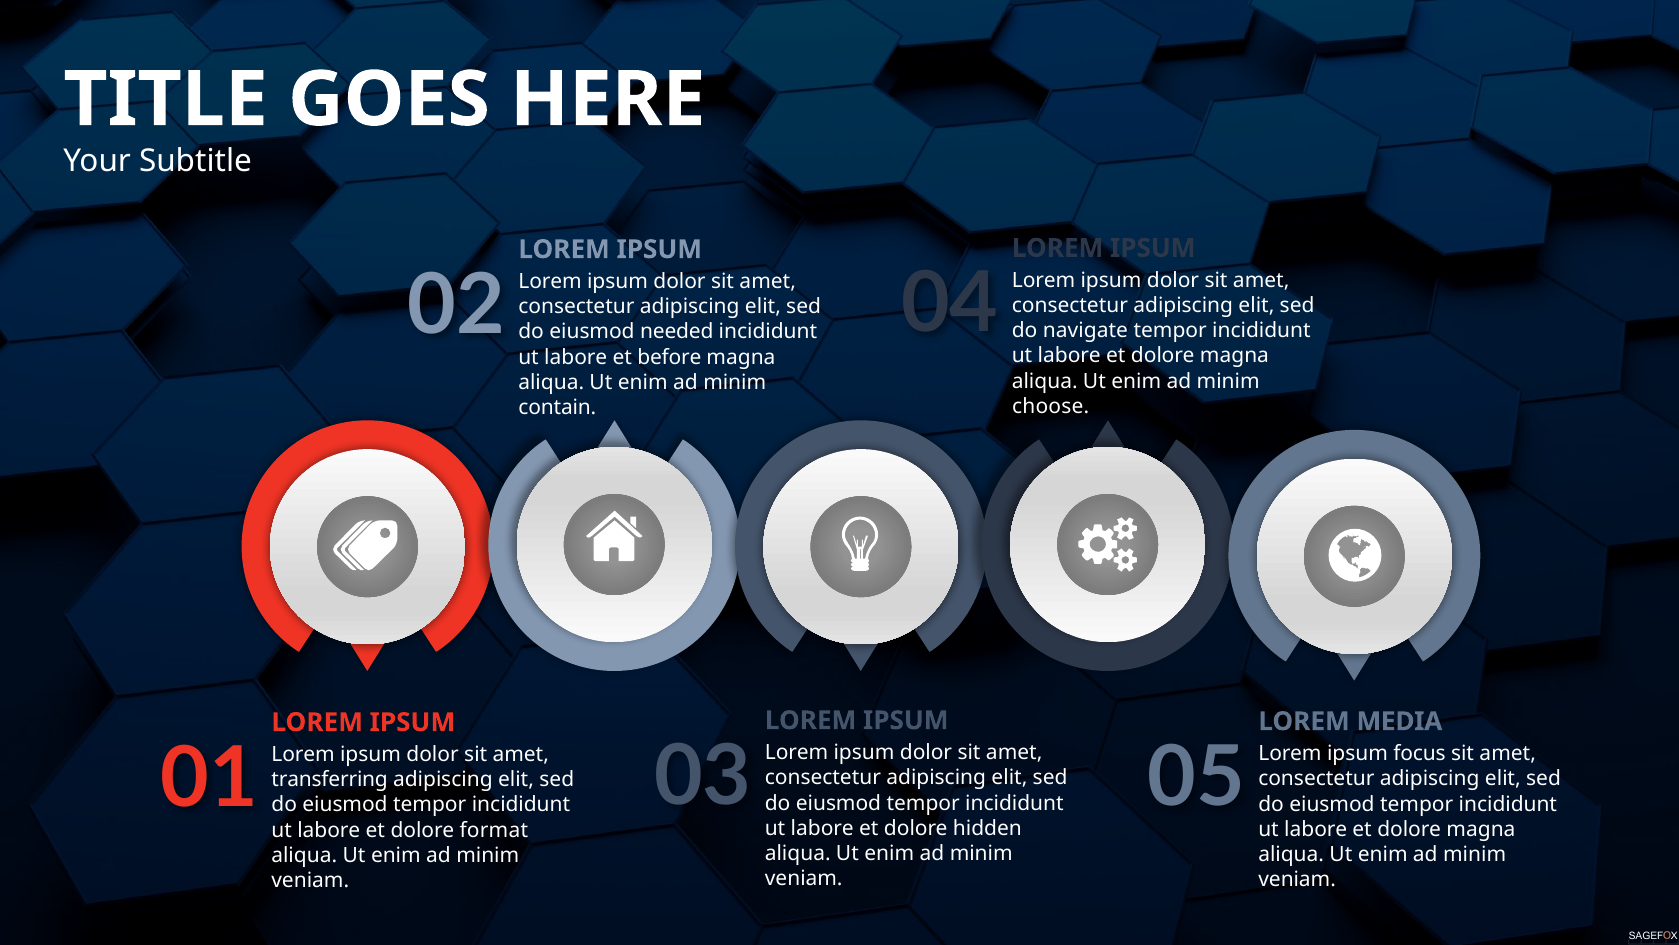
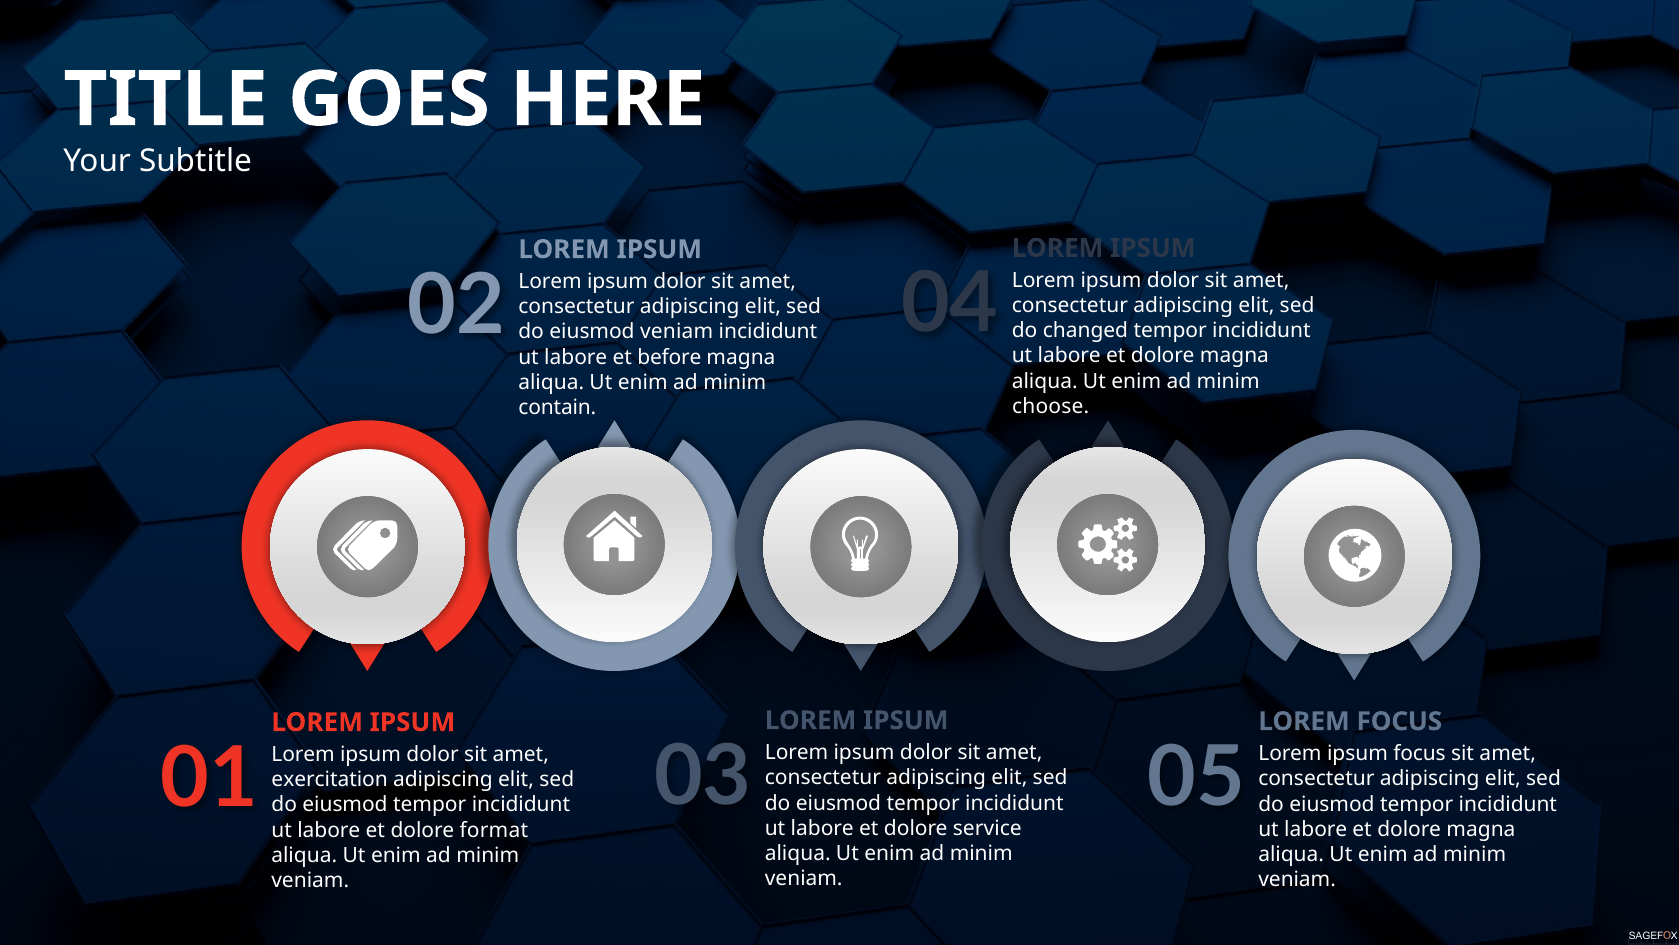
navigate: navigate -> changed
eiusmod needed: needed -> veniam
MEDIA at (1399, 721): MEDIA -> FOCUS
transferring: transferring -> exercitation
hidden: hidden -> service
